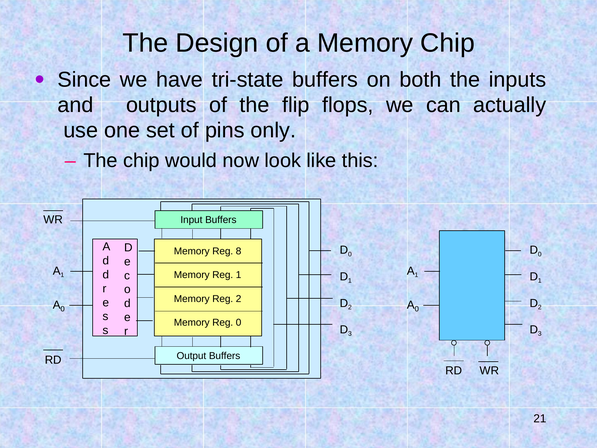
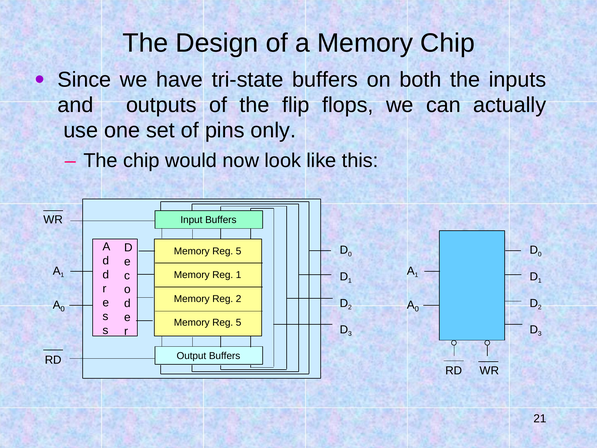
8 at (239, 251): 8 -> 5
0 at (239, 322): 0 -> 5
